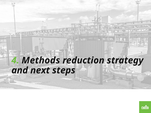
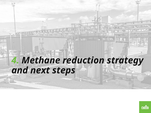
Methods: Methods -> Methane
